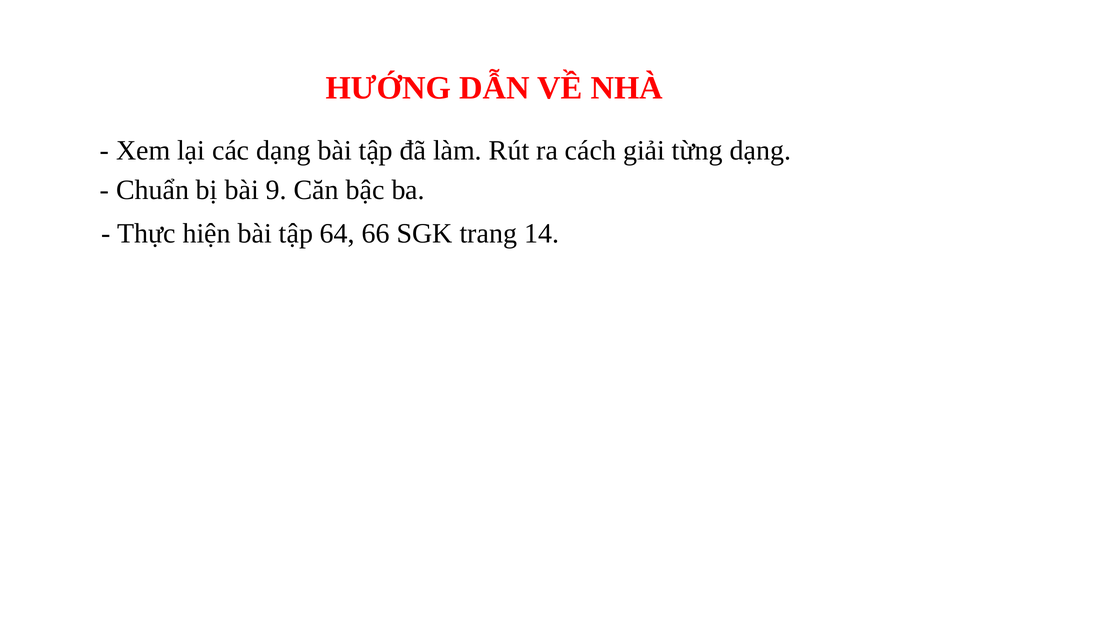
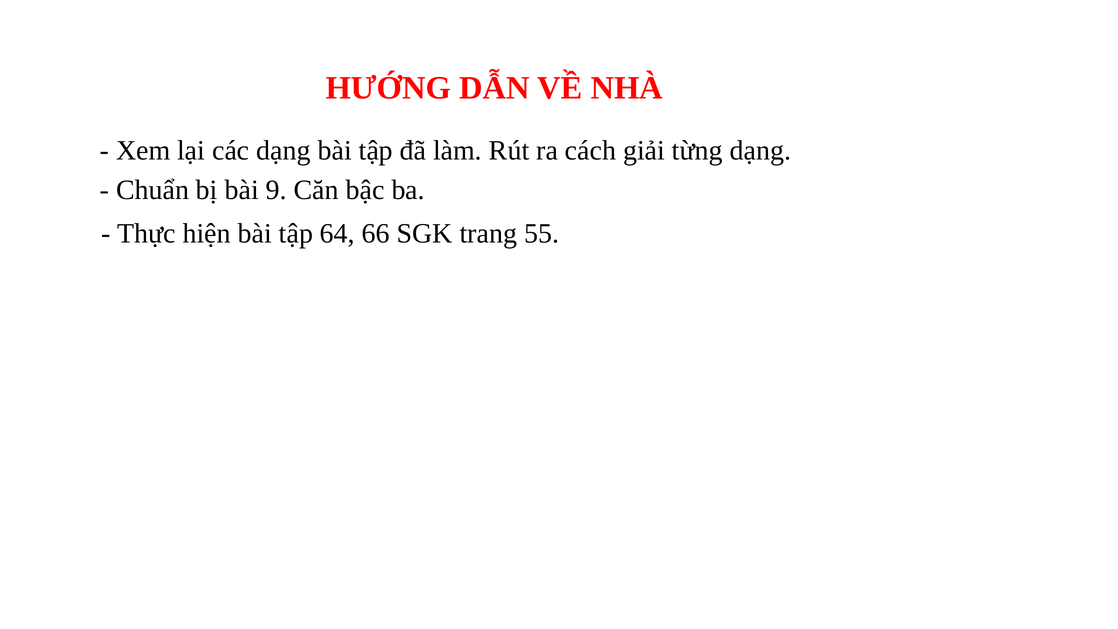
14: 14 -> 55
